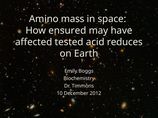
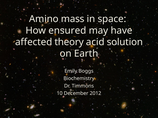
tested: tested -> theory
reduces: reduces -> solution
